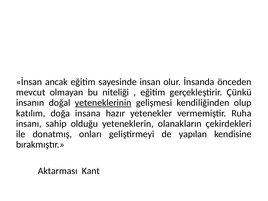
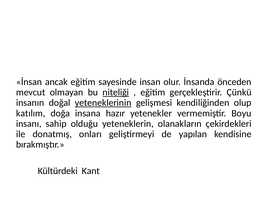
niteliği underline: none -> present
Ruha: Ruha -> Boyu
Aktarması: Aktarması -> Kültürdeki
